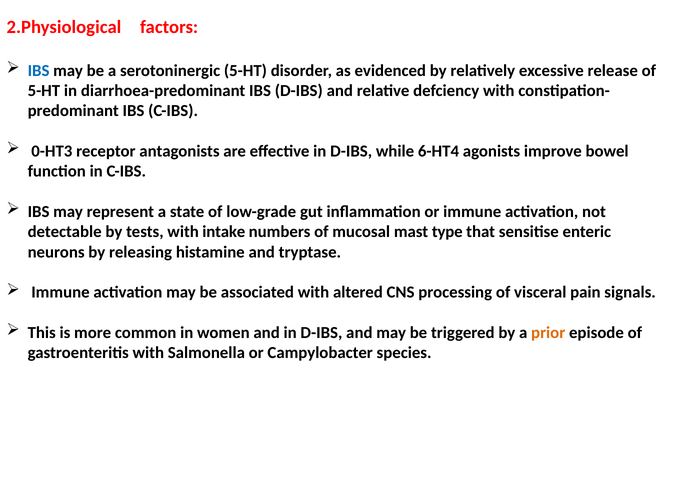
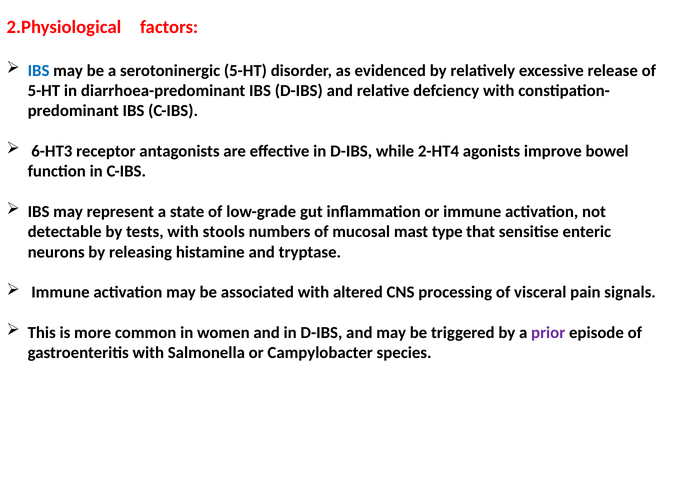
0-HT3: 0-HT3 -> 6-HT3
6-HT4: 6-HT4 -> 2-HT4
intake: intake -> stools
prior colour: orange -> purple
